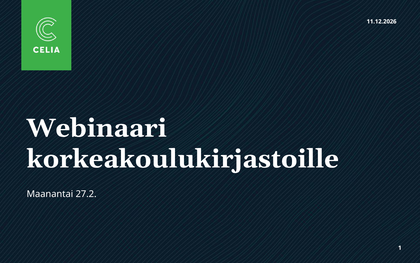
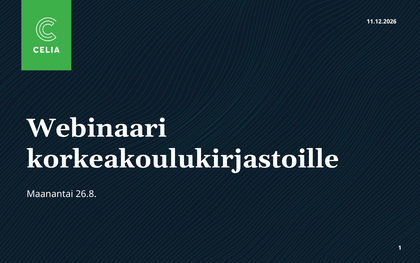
27.2: 27.2 -> 26.8
